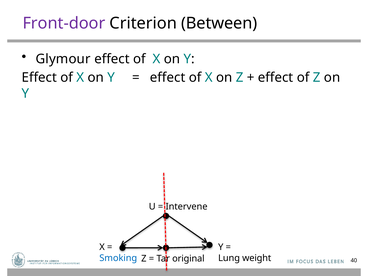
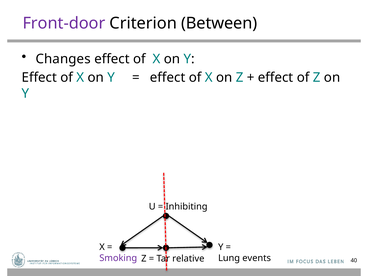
Glymour: Glymour -> Changes
Intervene: Intervene -> Inhibiting
Smoking colour: blue -> purple
weight: weight -> events
original: original -> relative
